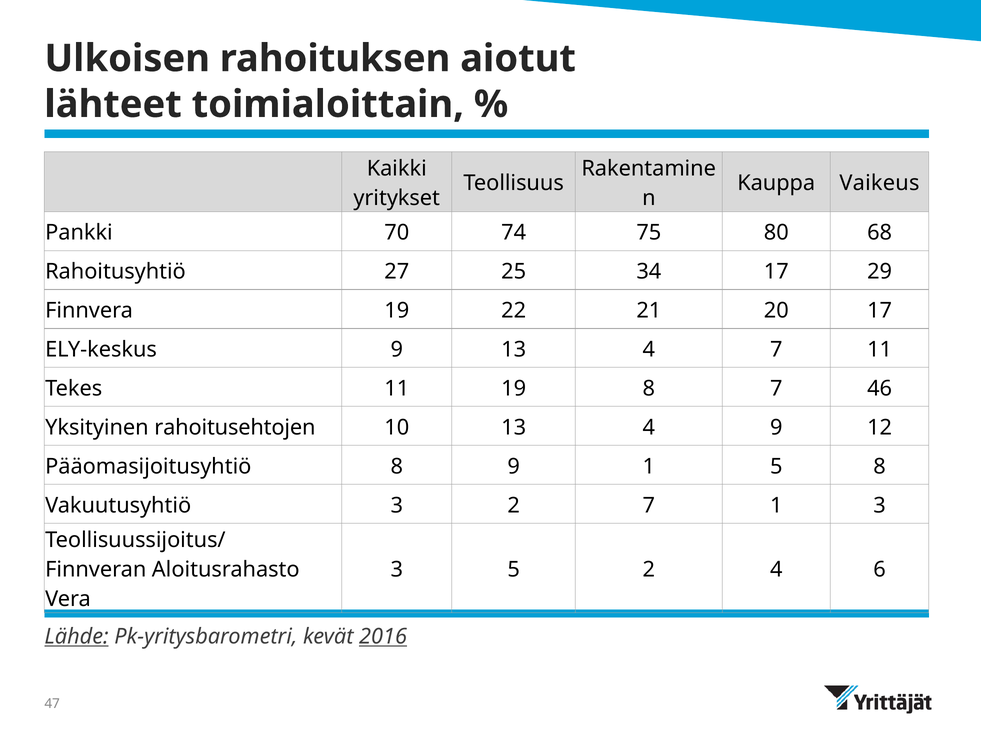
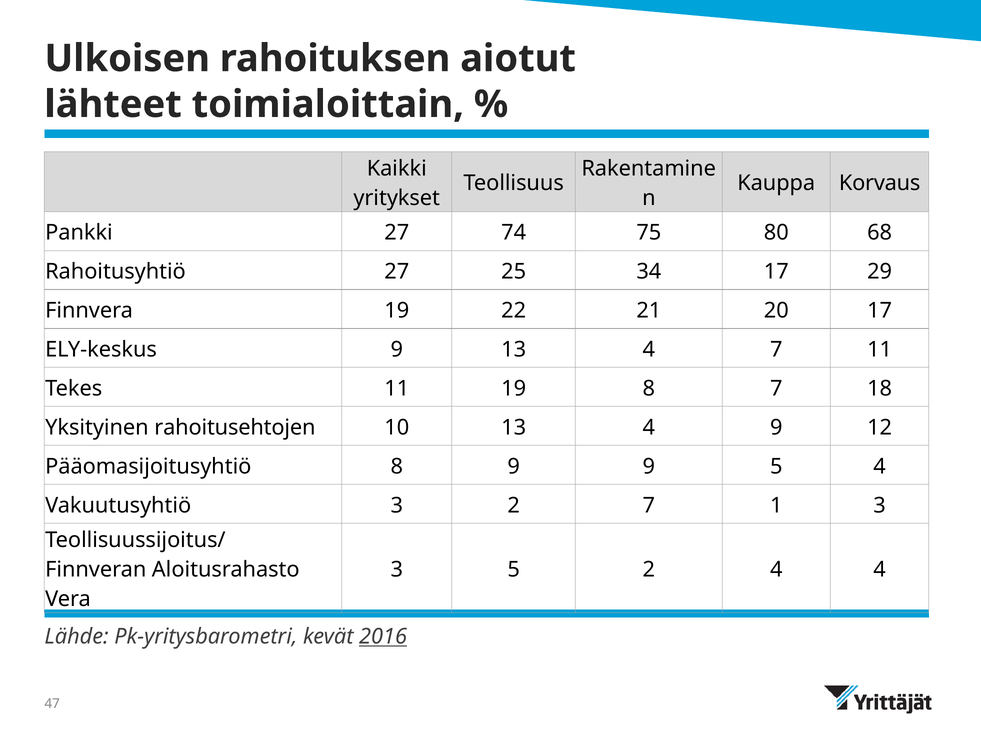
Vaikeus: Vaikeus -> Korvaus
Pankki 70: 70 -> 27
46: 46 -> 18
9 1: 1 -> 9
5 8: 8 -> 4
4 6: 6 -> 4
Lähde underline: present -> none
